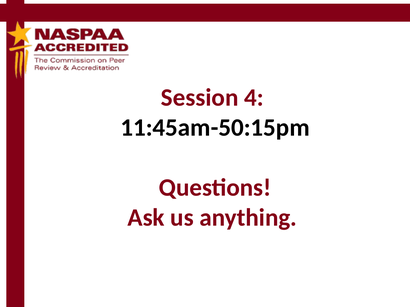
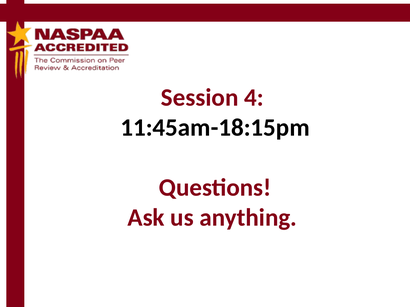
11:45am-50:15pm: 11:45am-50:15pm -> 11:45am-18:15pm
